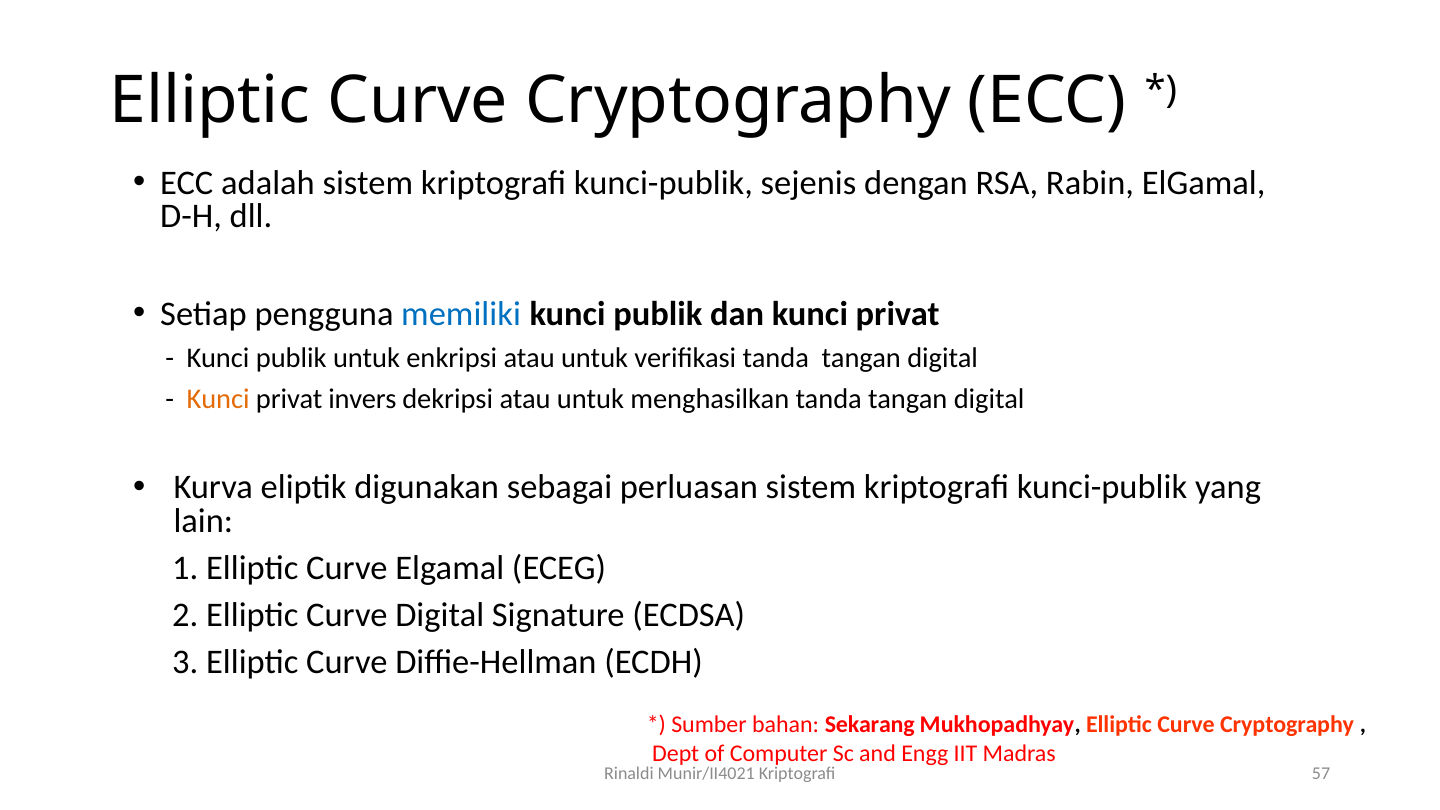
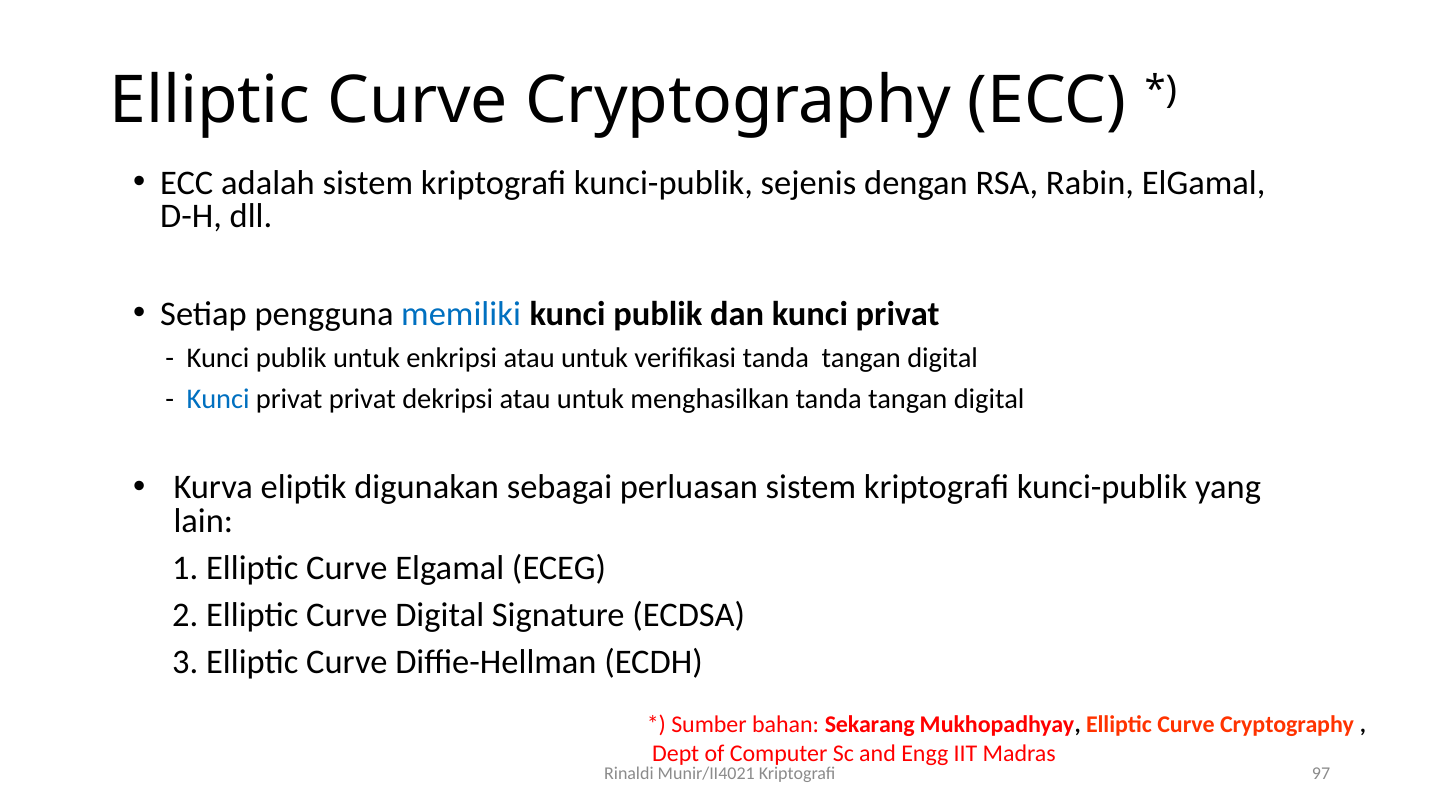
Kunci at (218, 399) colour: orange -> blue
privat invers: invers -> privat
57: 57 -> 97
